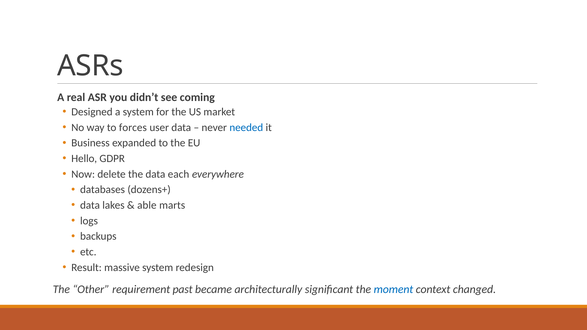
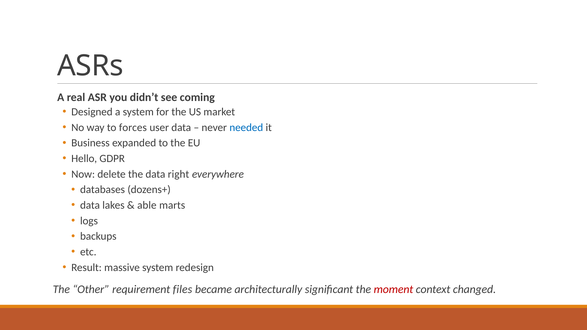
each: each -> right
past: past -> files
moment colour: blue -> red
